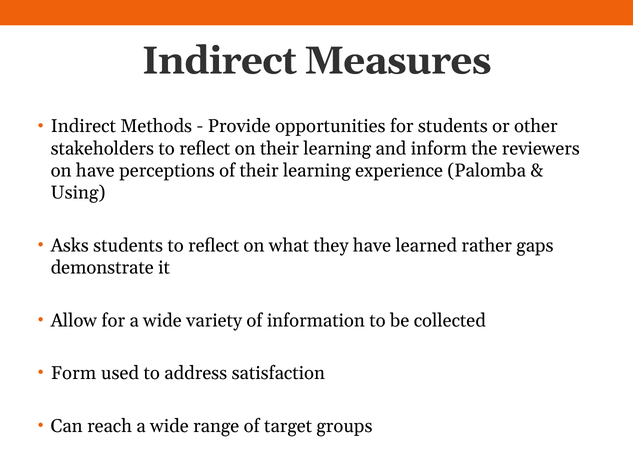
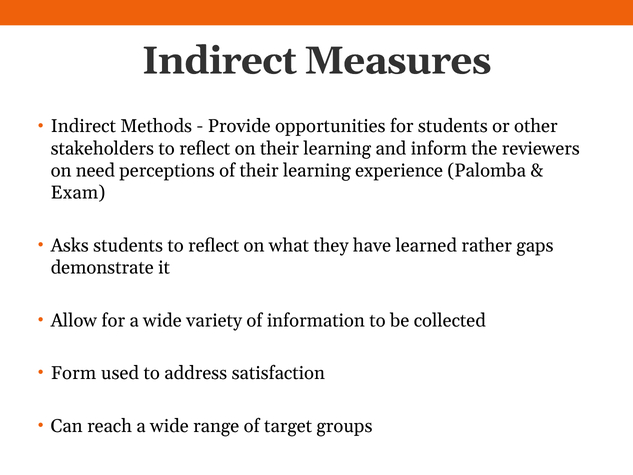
on have: have -> need
Using: Using -> Exam
